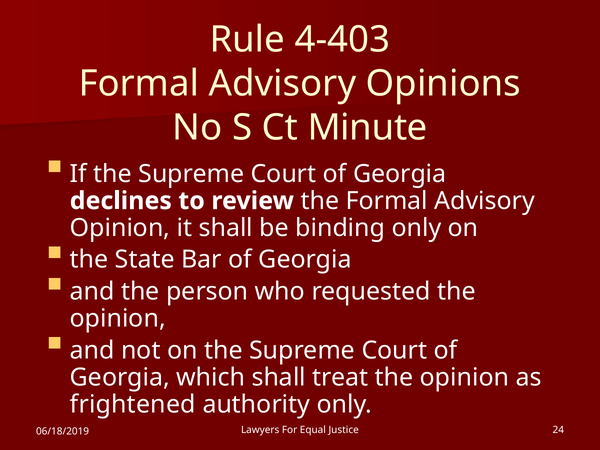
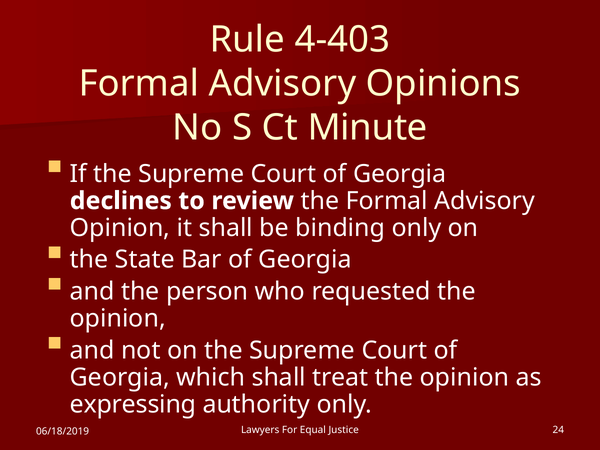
frightened: frightened -> expressing
